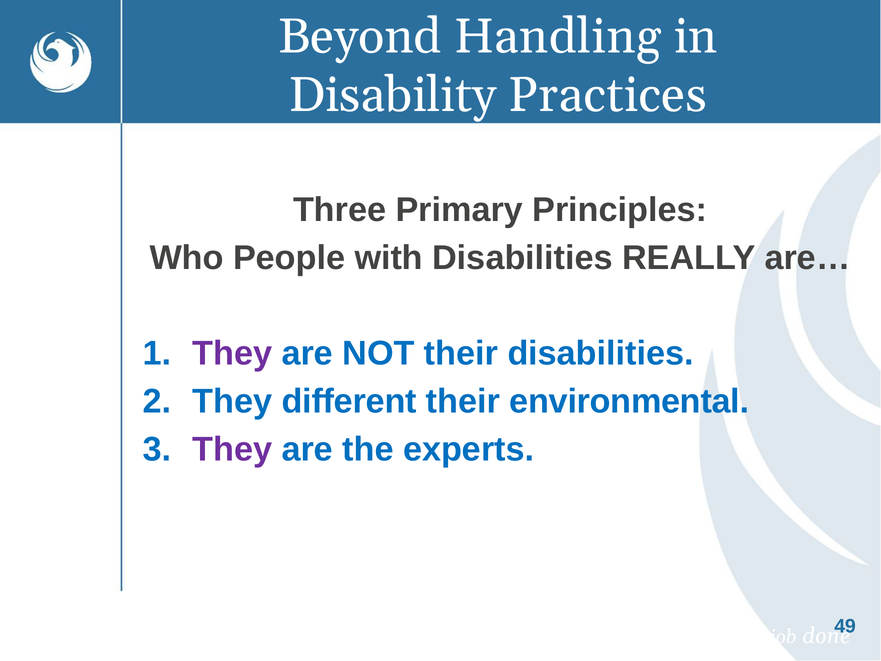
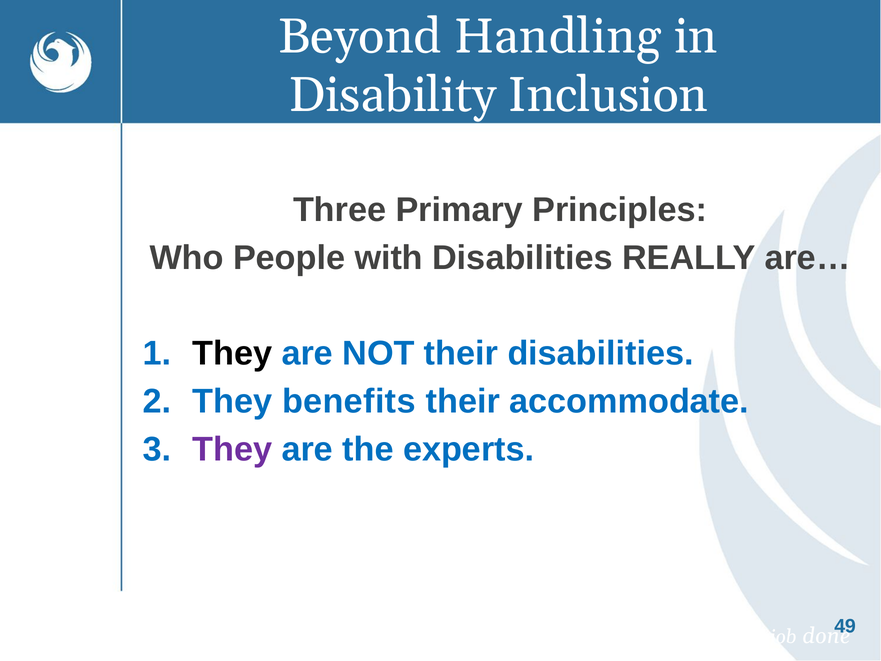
Practices: Practices -> Inclusion
They at (232, 353) colour: purple -> black
different: different -> benefits
environmental: environmental -> accommodate
